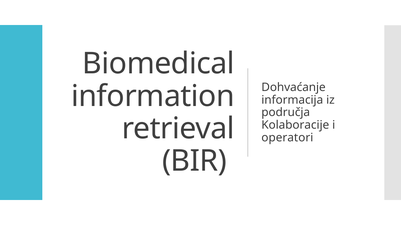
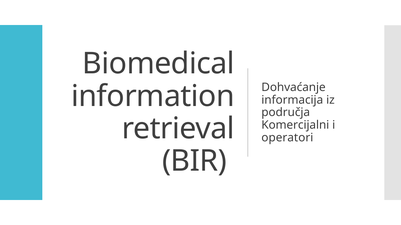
Kolaboracije: Kolaboracije -> Komercijalni
